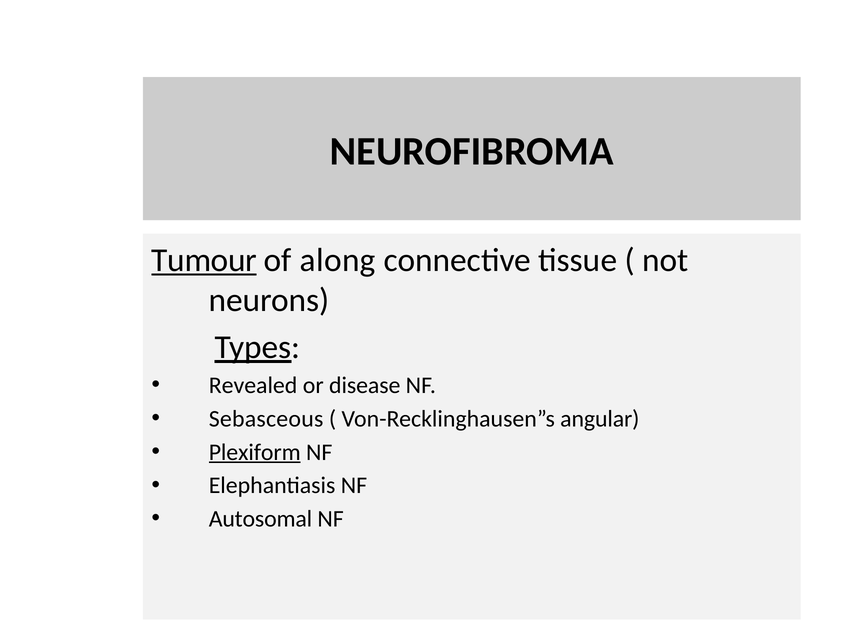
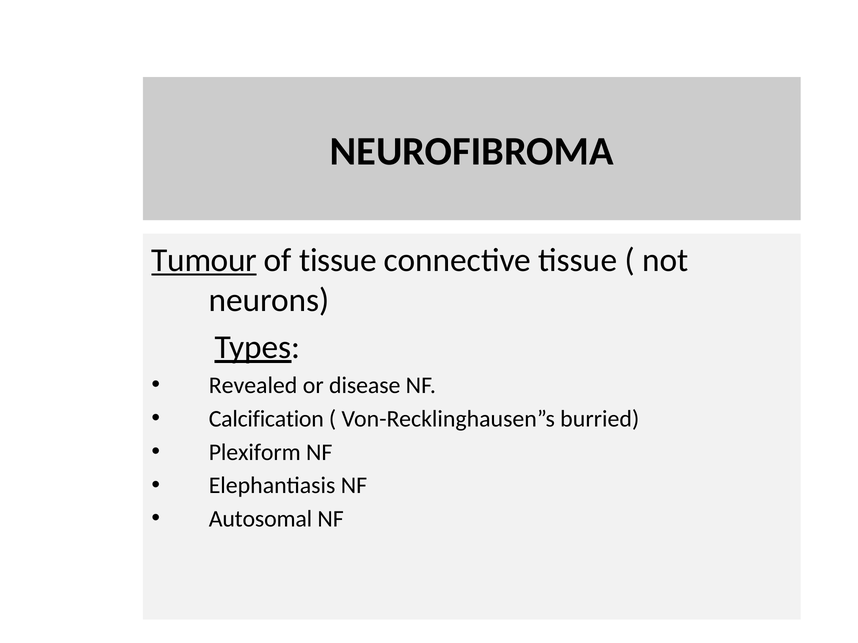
of along: along -> tissue
Sebasceous: Sebasceous -> Calcification
angular: angular -> burried
Plexiform underline: present -> none
